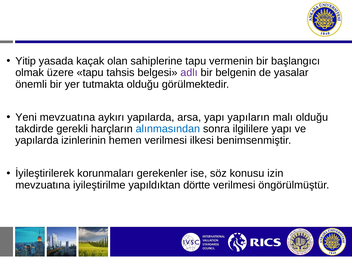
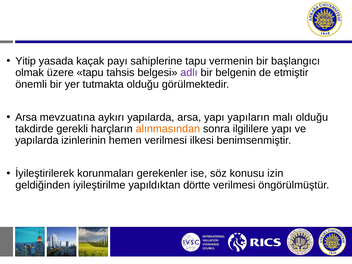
olan: olan -> payı
yasalar: yasalar -> etmiştir
Yeni at (26, 117): Yeni -> Arsa
alınmasından colour: blue -> orange
mevzuatına at (43, 185): mevzuatına -> geldiğinden
